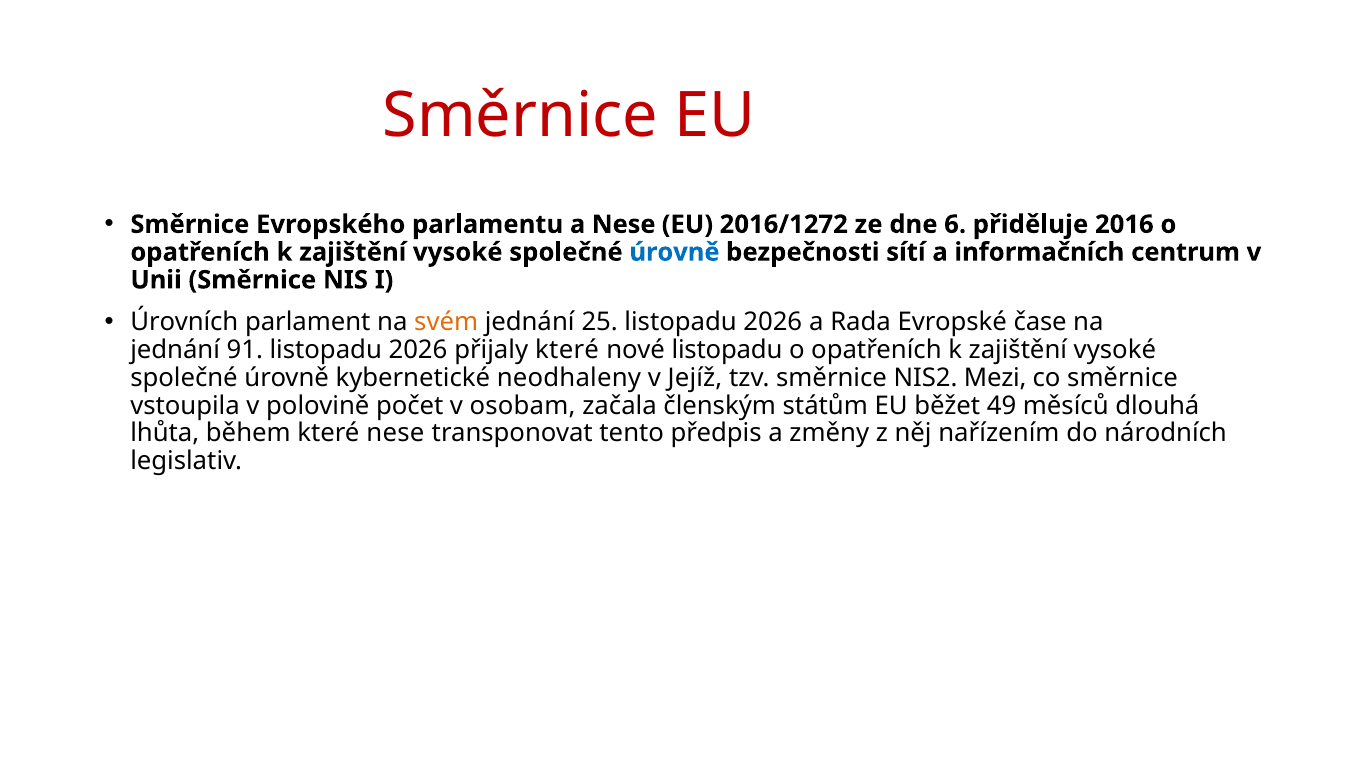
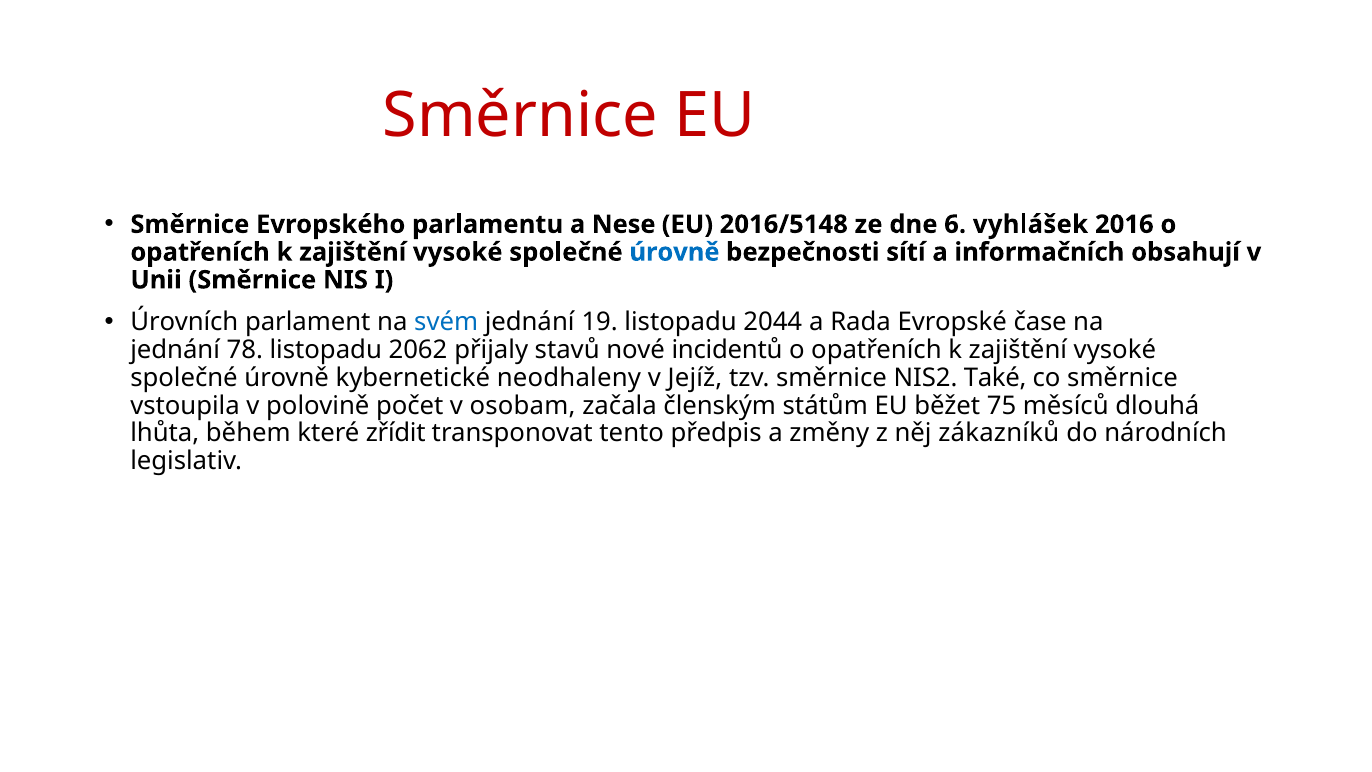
2016/1272: 2016/1272 -> 2016/5148
přiděluje: přiděluje -> vyhlášek
centrum: centrum -> obsahují
svém colour: orange -> blue
25: 25 -> 19
2026 at (773, 322): 2026 -> 2044
91: 91 -> 78
2026 at (418, 350): 2026 -> 2062
přijaly které: které -> stavů
nové listopadu: listopadu -> incidentů
Mezi: Mezi -> Také
49: 49 -> 75
které nese: nese -> zřídit
nařízením: nařízením -> zákazníků
